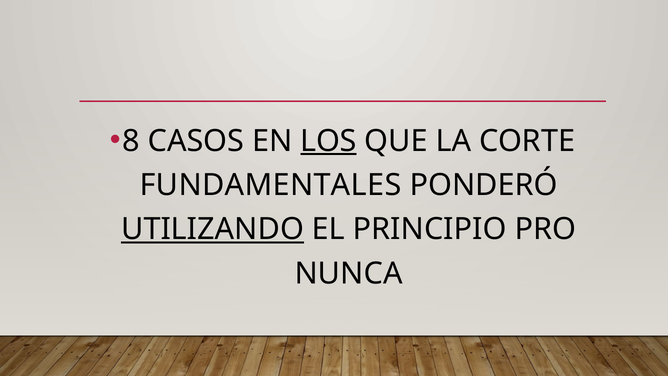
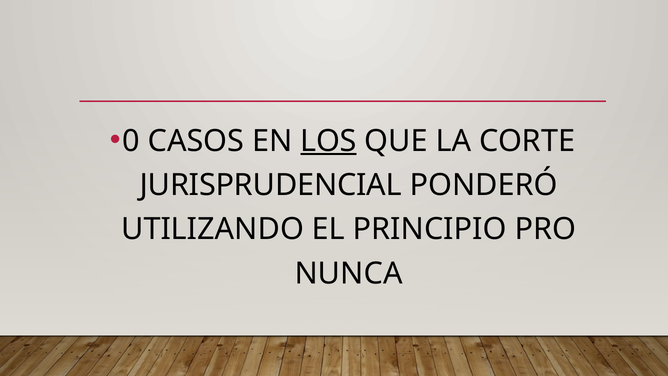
8: 8 -> 0
FUNDAMENTALES: FUNDAMENTALES -> JURISPRUDENCIAL
UTILIZANDO underline: present -> none
